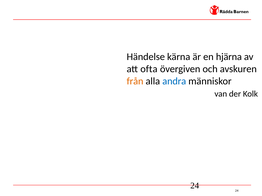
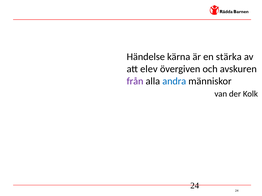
hjärna: hjärna -> stärka
ofta: ofta -> elev
från colour: orange -> purple
